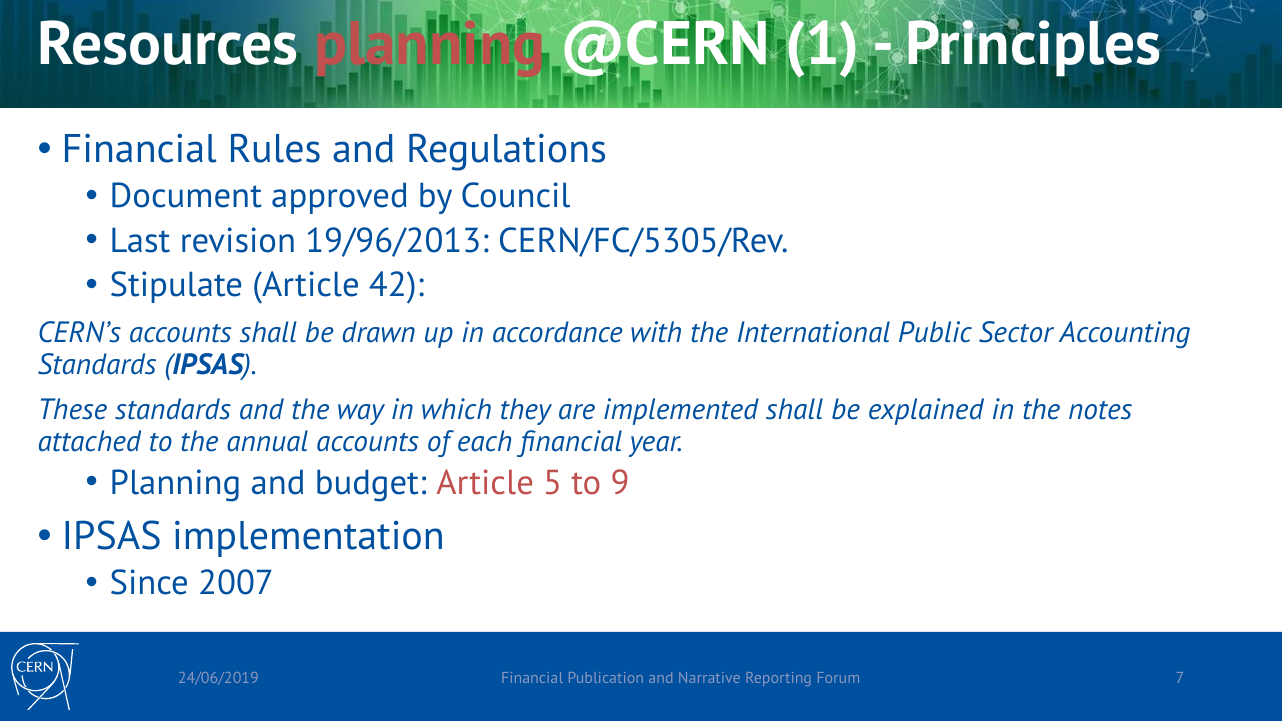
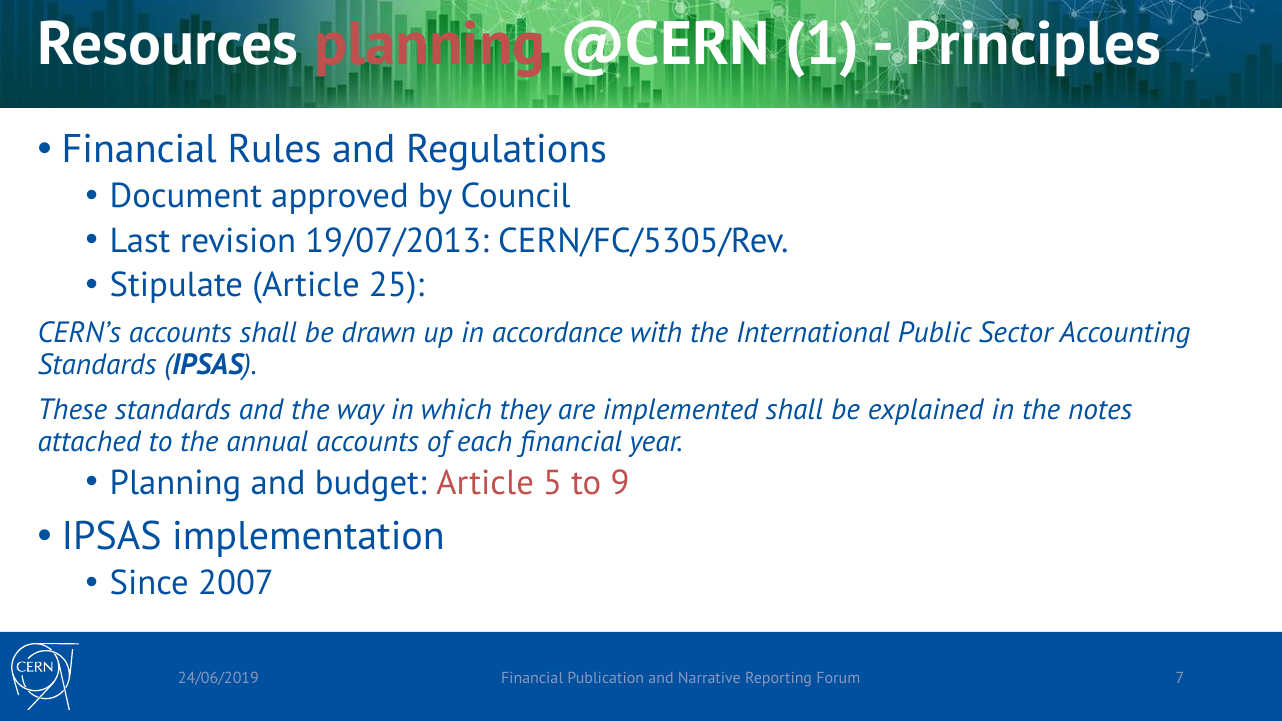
19/96/2013: 19/96/2013 -> 19/07/2013
42: 42 -> 25
